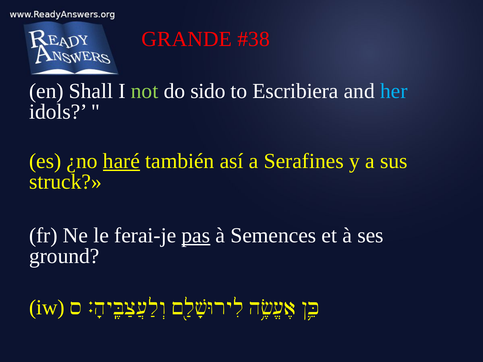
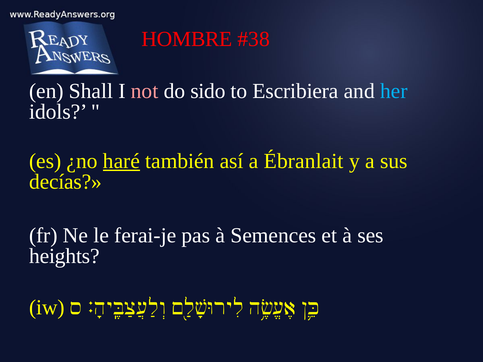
GRANDE: GRANDE -> HOMBRE
not colour: light green -> pink
Serafines: Serafines -> Ébranlait
struck: struck -> decías
pas underline: present -> none
ground: ground -> heights
